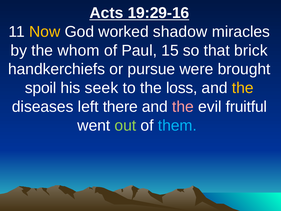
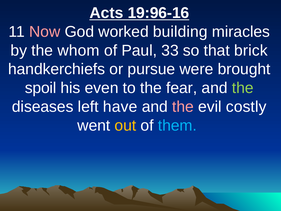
19:29-16: 19:29-16 -> 19:96-16
Now colour: yellow -> pink
shadow: shadow -> building
15: 15 -> 33
seek: seek -> even
loss: loss -> fear
the at (243, 88) colour: yellow -> light green
there: there -> have
fruitful: fruitful -> costly
out colour: light green -> yellow
